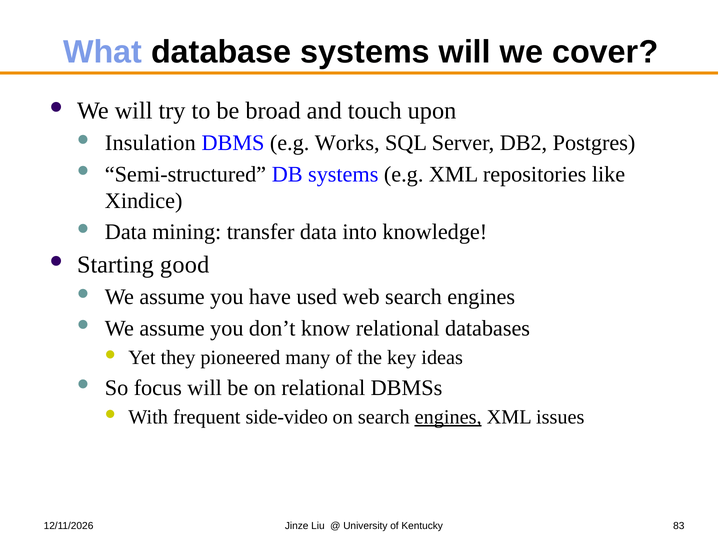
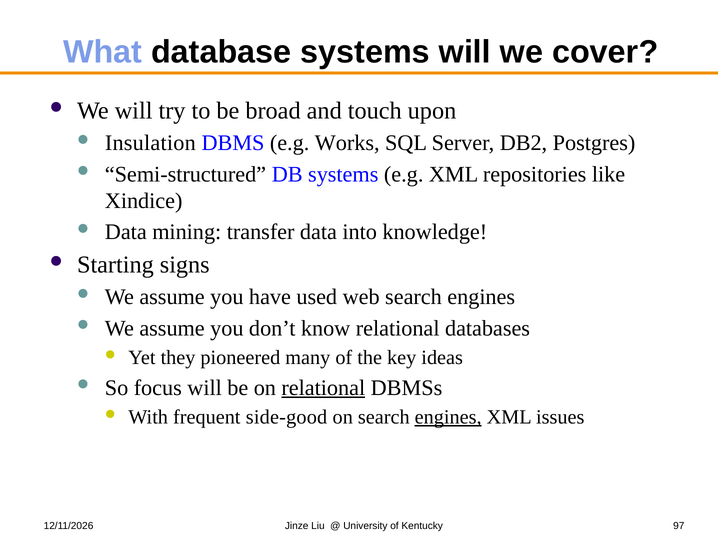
good: good -> signs
relational at (323, 388) underline: none -> present
side-video: side-video -> side-good
83: 83 -> 97
